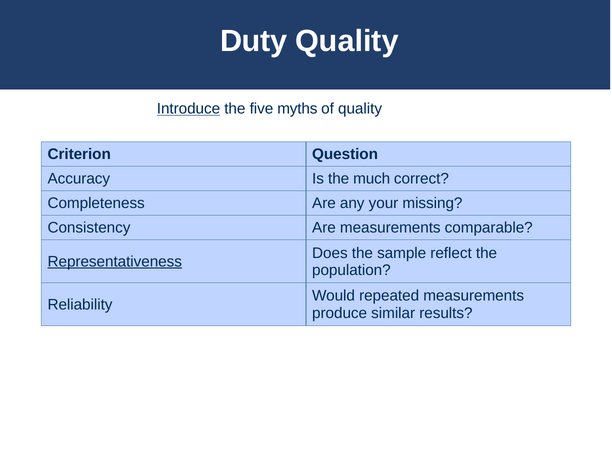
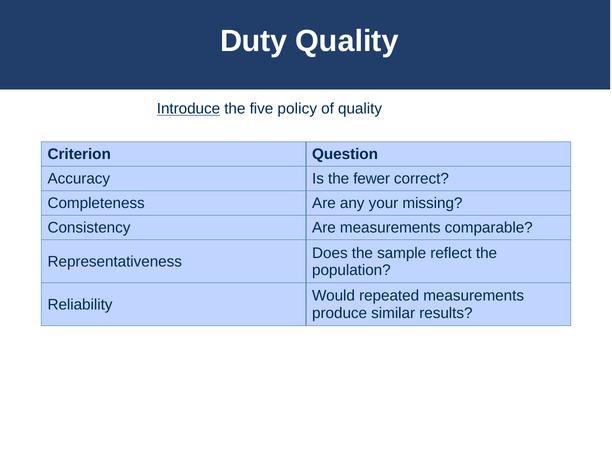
myths: myths -> policy
much: much -> fewer
Representativeness underline: present -> none
